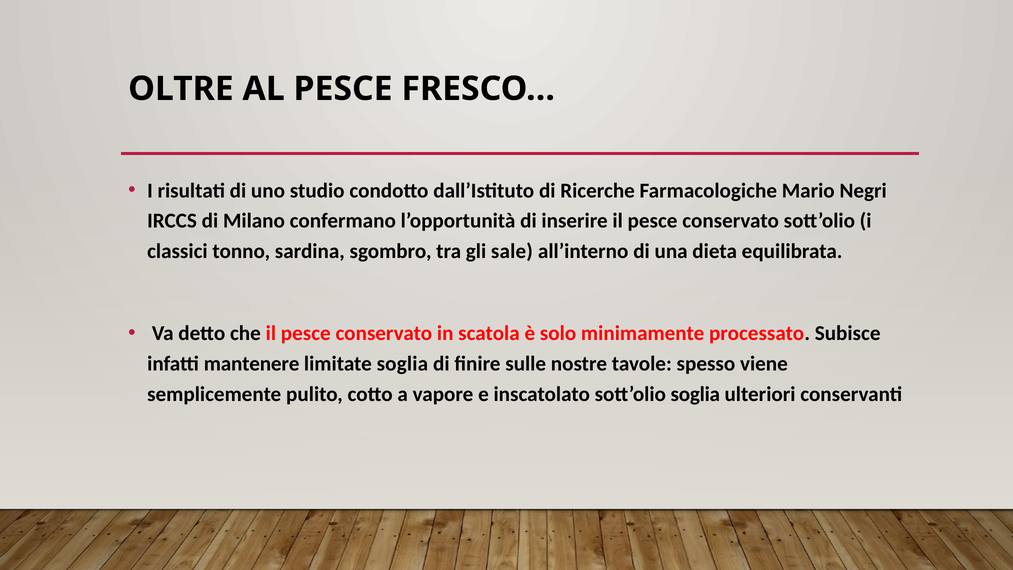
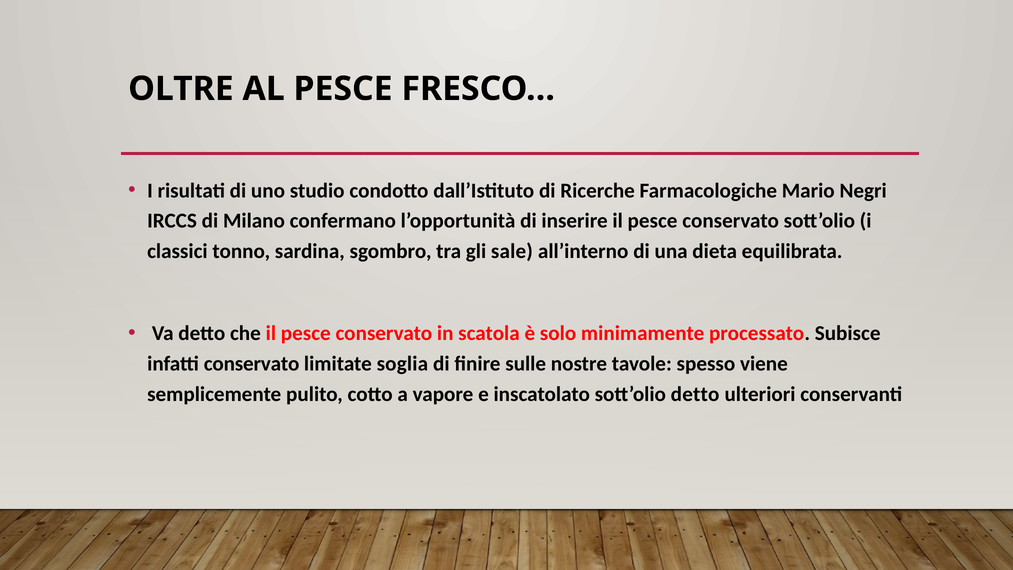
infatti mantenere: mantenere -> conservato
sott’olio soglia: soglia -> detto
